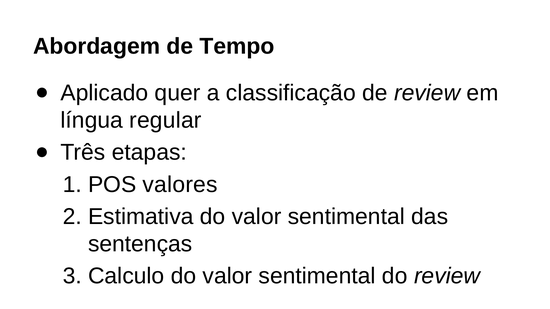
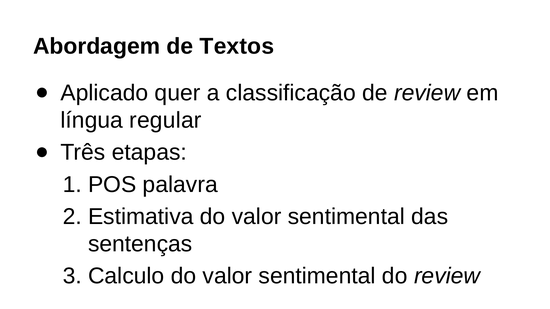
Tempo: Tempo -> Textos
valores: valores -> palavra
